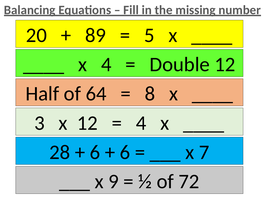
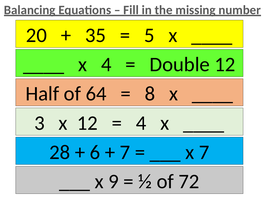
89: 89 -> 35
6 at (125, 152): 6 -> 7
